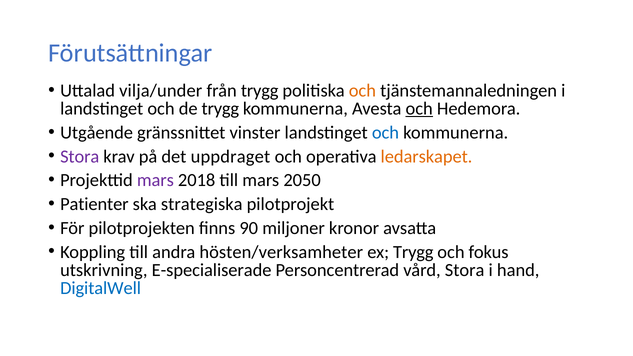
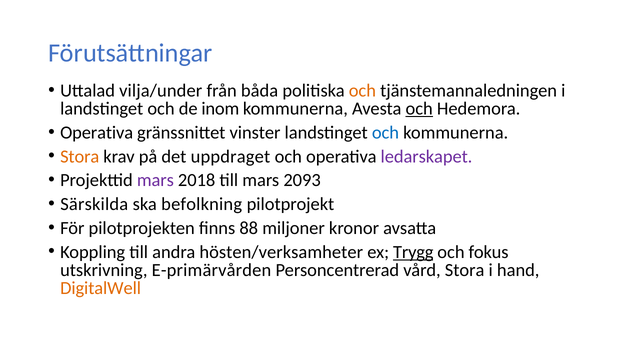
från trygg: trygg -> båda
de trygg: trygg -> inom
Utgående at (97, 133): Utgående -> Operativa
Stora at (80, 156) colour: purple -> orange
ledarskapet colour: orange -> purple
2050: 2050 -> 2093
Patienter: Patienter -> Särskilda
strategiska: strategiska -> befolkning
90: 90 -> 88
Trygg at (413, 252) underline: none -> present
E-specialiserade: E-specialiserade -> E-primärvården
DigitalWell colour: blue -> orange
